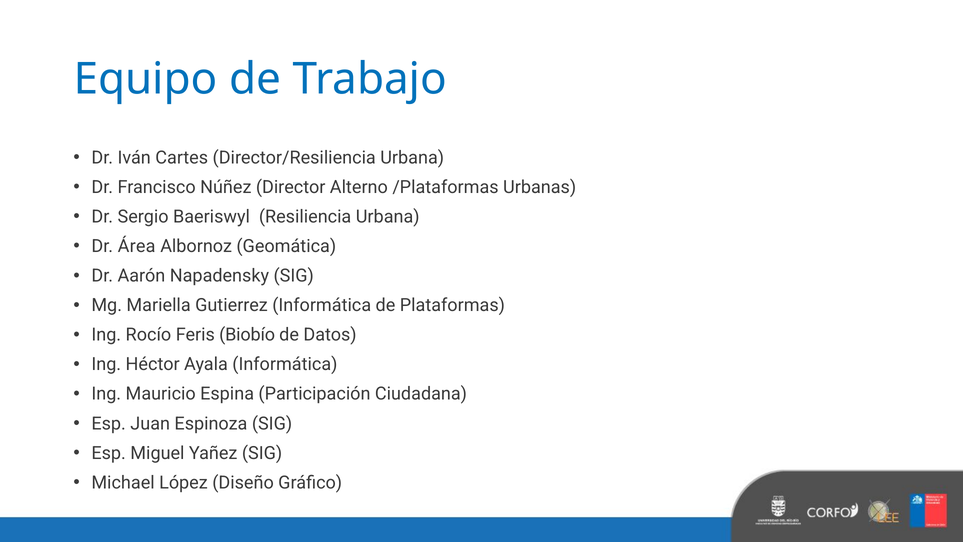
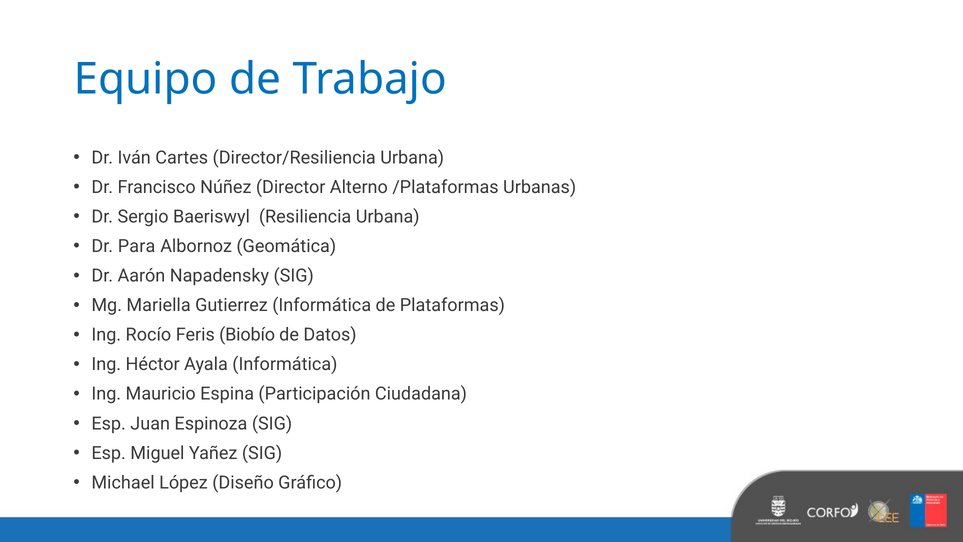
Área: Área -> Para
